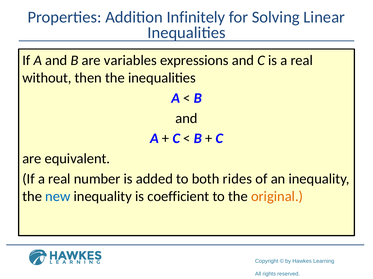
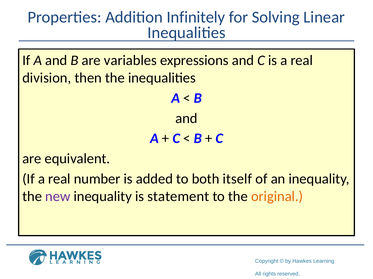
without: without -> division
rides: rides -> itself
new colour: blue -> purple
coefficient: coefficient -> statement
